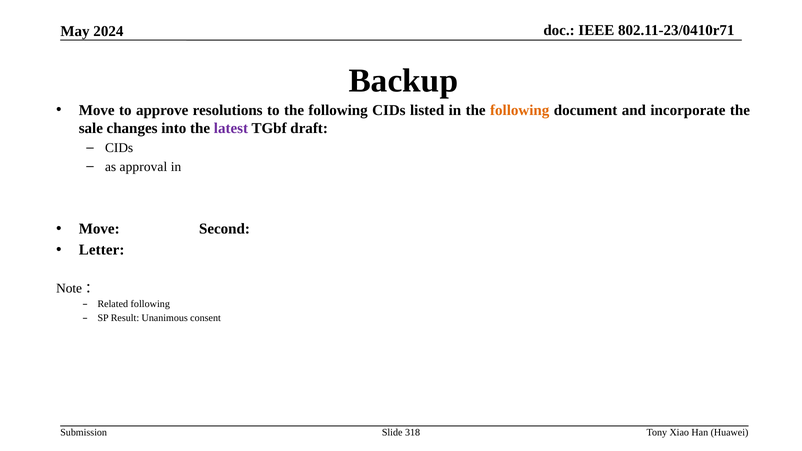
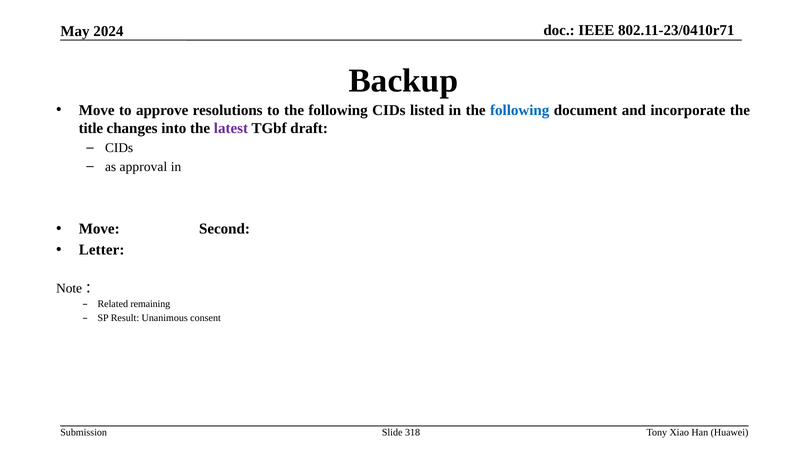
following at (520, 110) colour: orange -> blue
sale: sale -> title
Related following: following -> remaining
